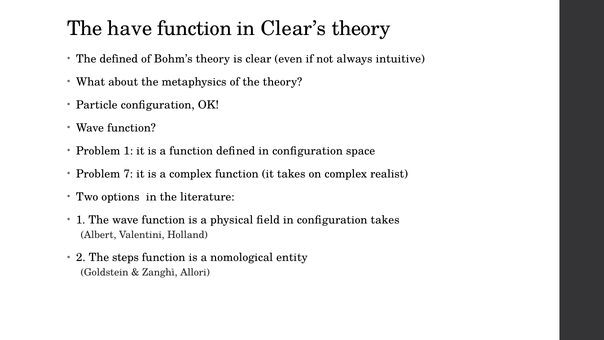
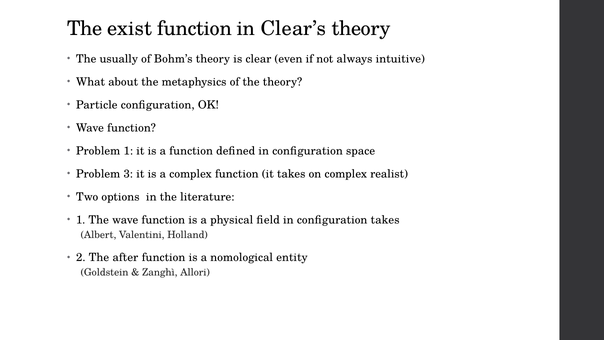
have: have -> exist
The defined: defined -> usually
7: 7 -> 3
steps: steps -> after
